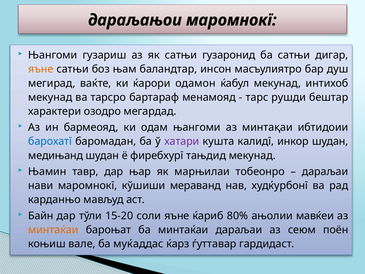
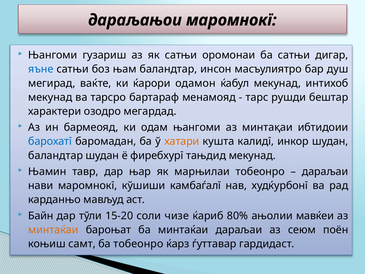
гузаронид: гузаронид -> оромонаи
яъне at (41, 69) colour: orange -> blue
хатари colour: purple -> orange
медињанд at (56, 155): медињанд -> баландтар
мераванд: мераванд -> камбаѓалї
соли яъне: яъне -> чизе
вале: вале -> самт
ба муќаддас: муќаддас -> тобеонро
